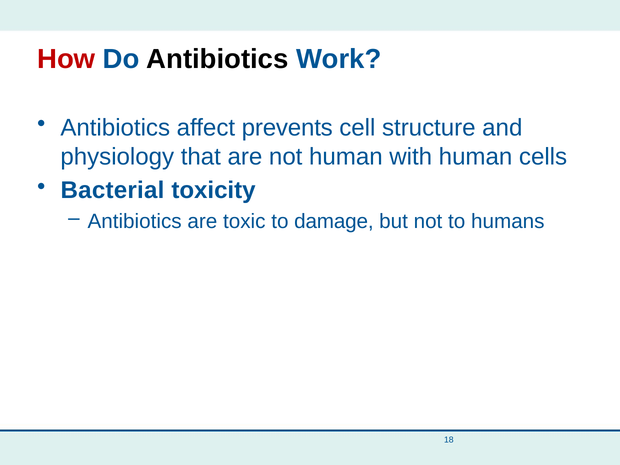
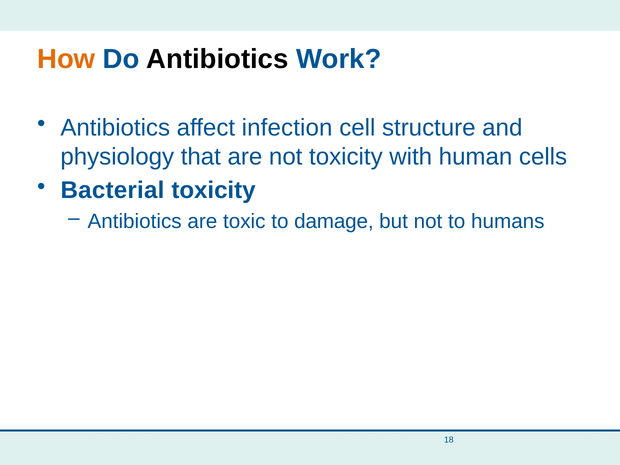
How colour: red -> orange
prevents: prevents -> infection
not human: human -> toxicity
